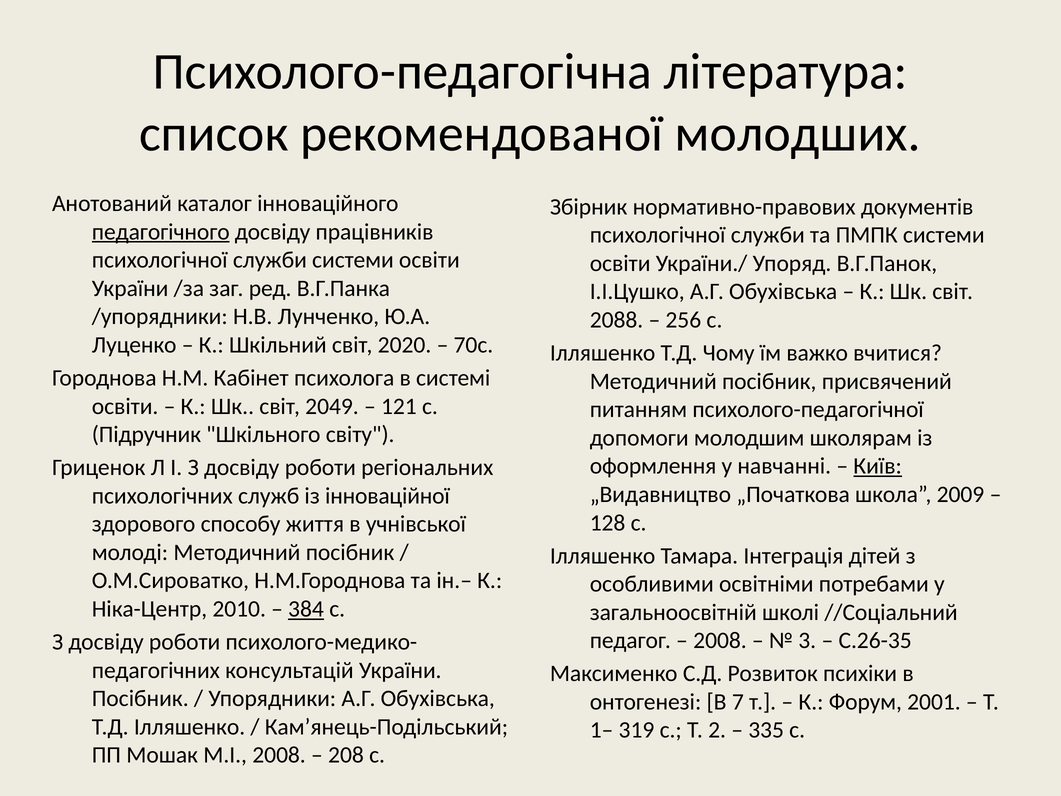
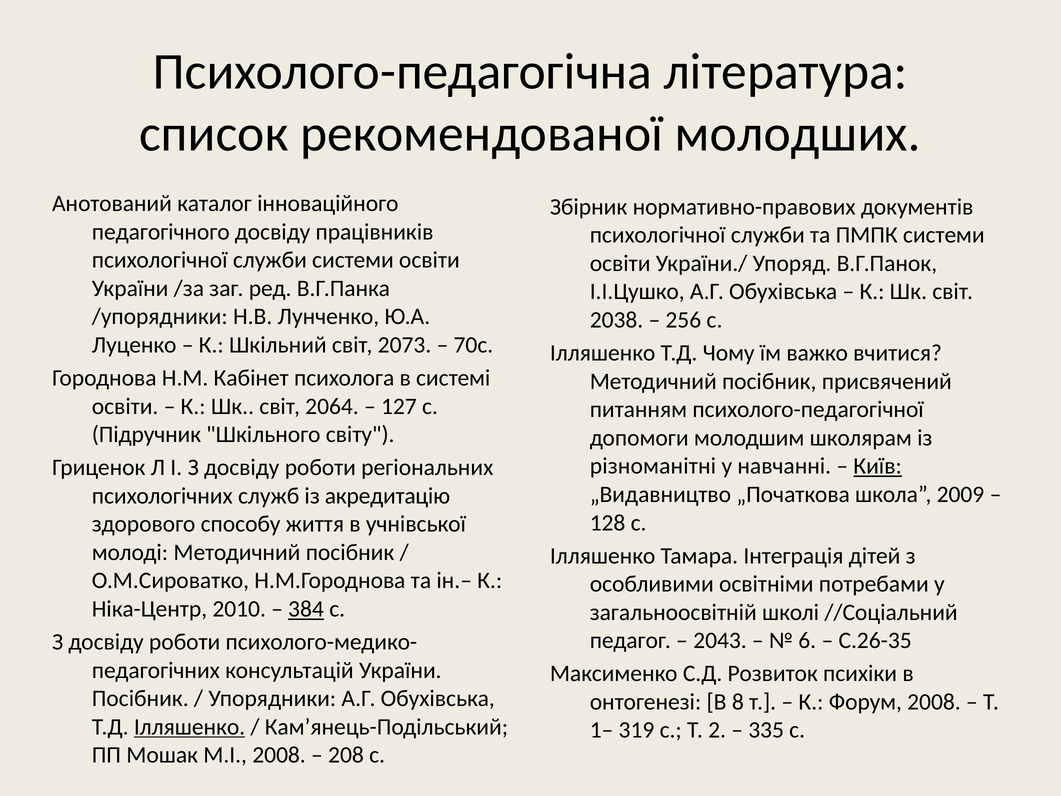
педагогічного underline: present -> none
2088: 2088 -> 2038
2020: 2020 -> 2073
2049: 2049 -> 2064
121: 121 -> 127
оформлення: оформлення -> різноманітні
інноваційної: інноваційної -> акредитацію
2008 at (720, 640): 2008 -> 2043
3: 3 -> 6
7: 7 -> 8
Форум 2001: 2001 -> 2008
Ілляшенко at (190, 727) underline: none -> present
